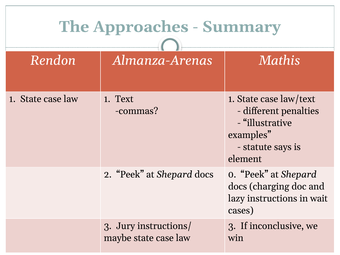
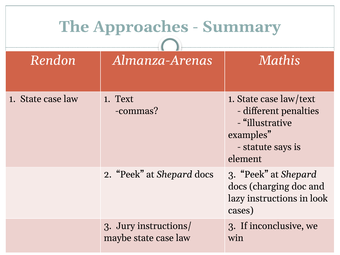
docs 0: 0 -> 3
wait: wait -> look
